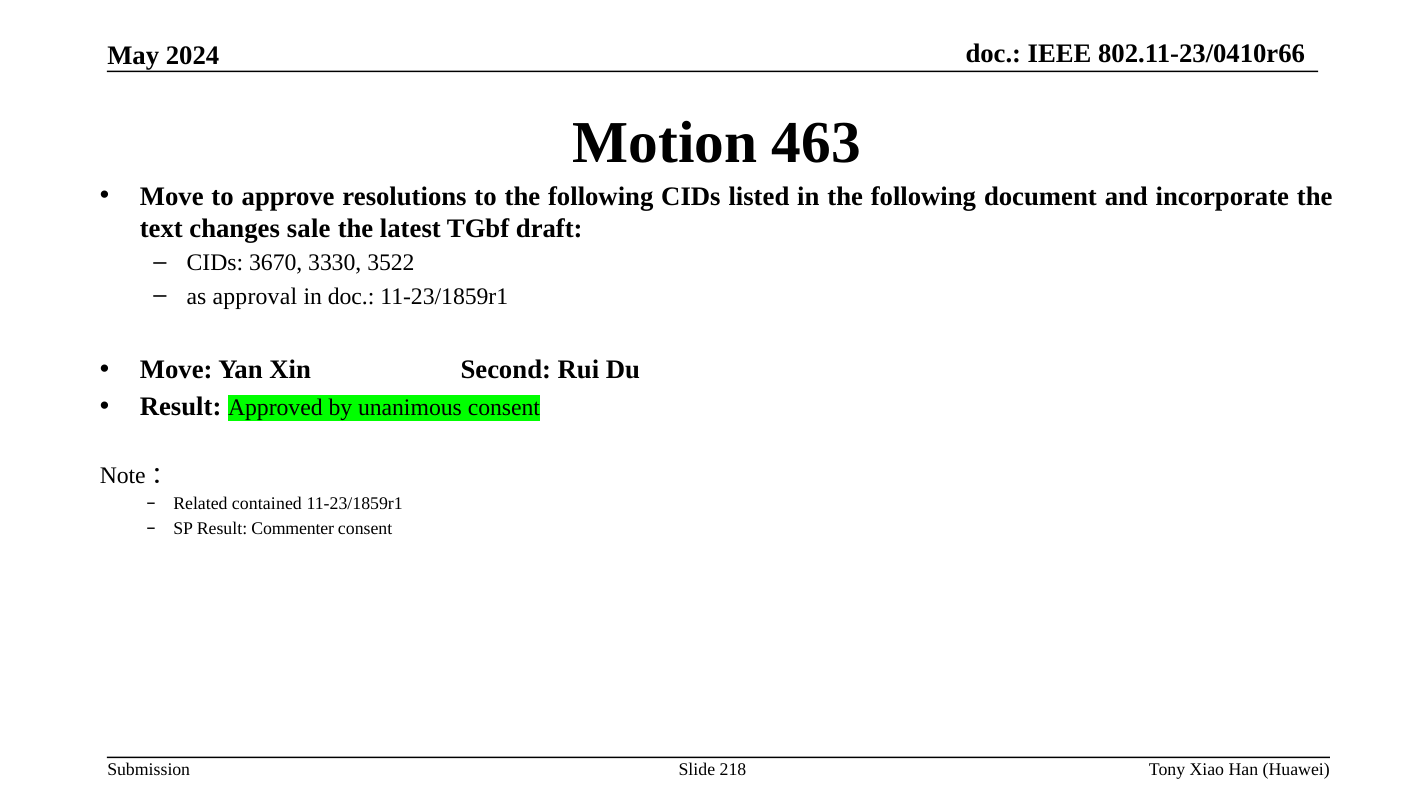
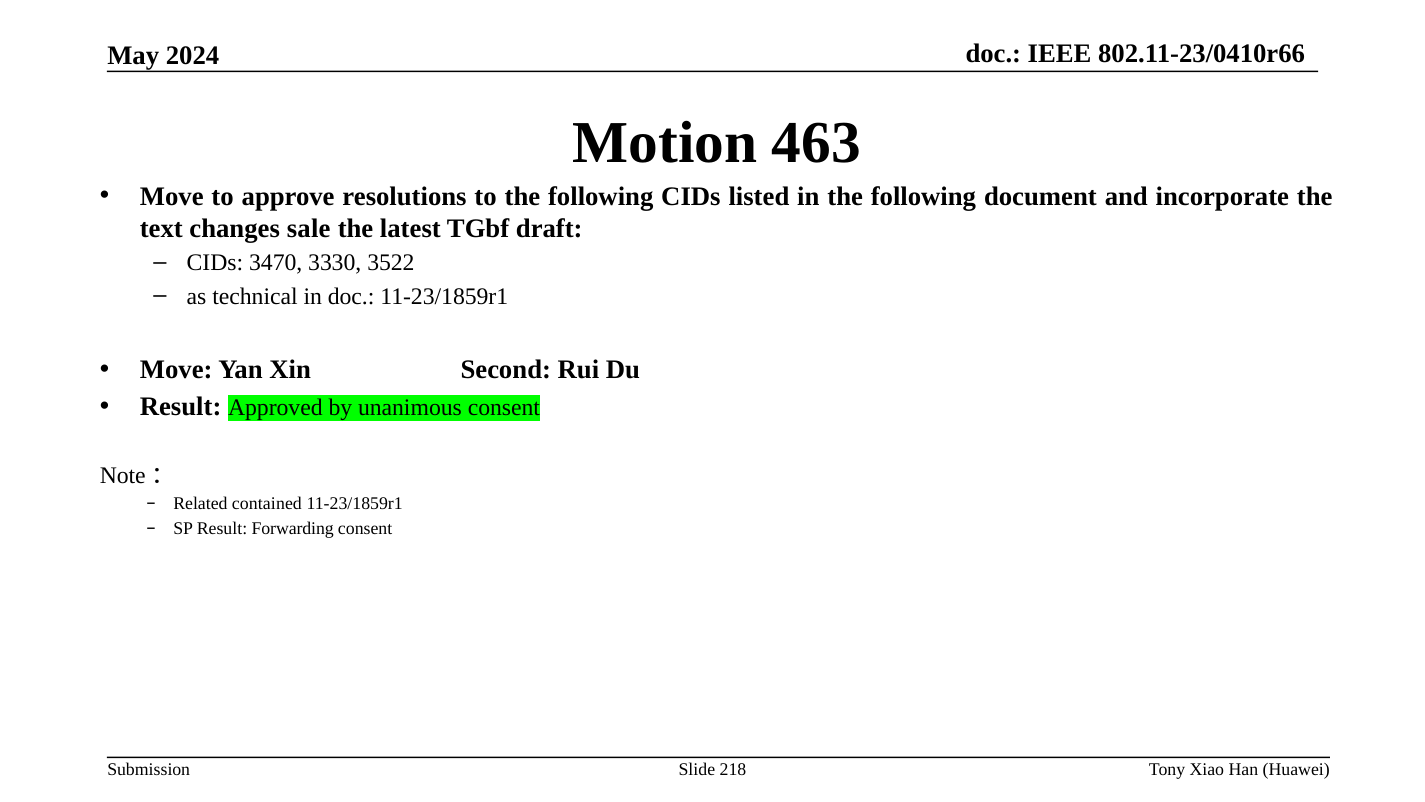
3670: 3670 -> 3470
approval: approval -> technical
Commenter: Commenter -> Forwarding
